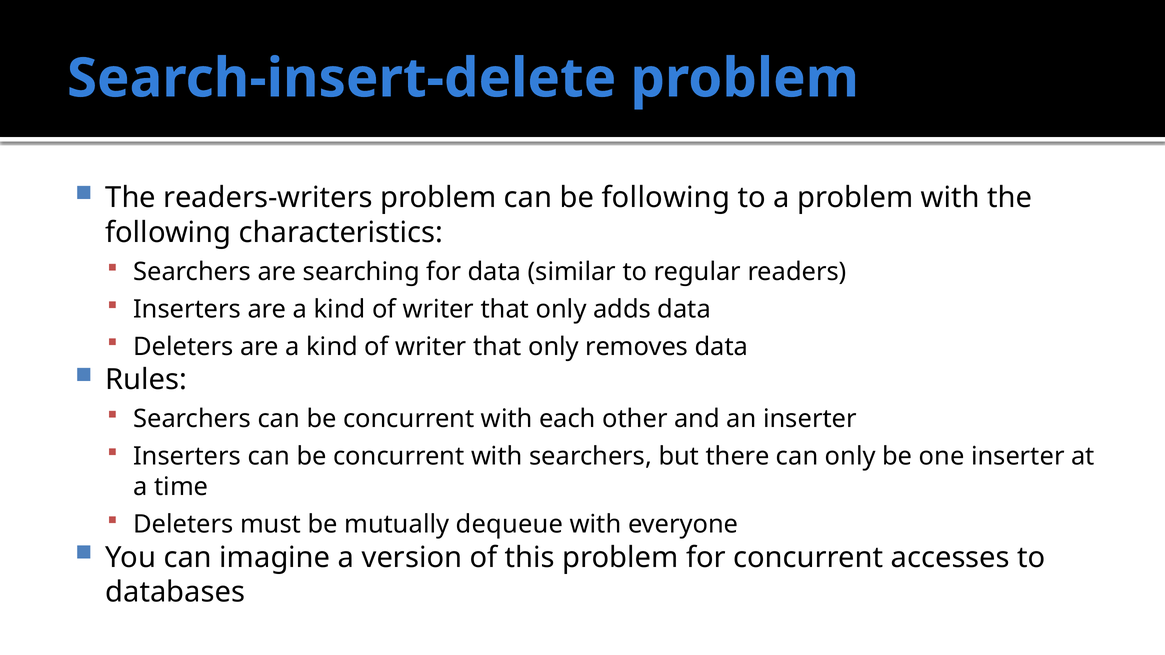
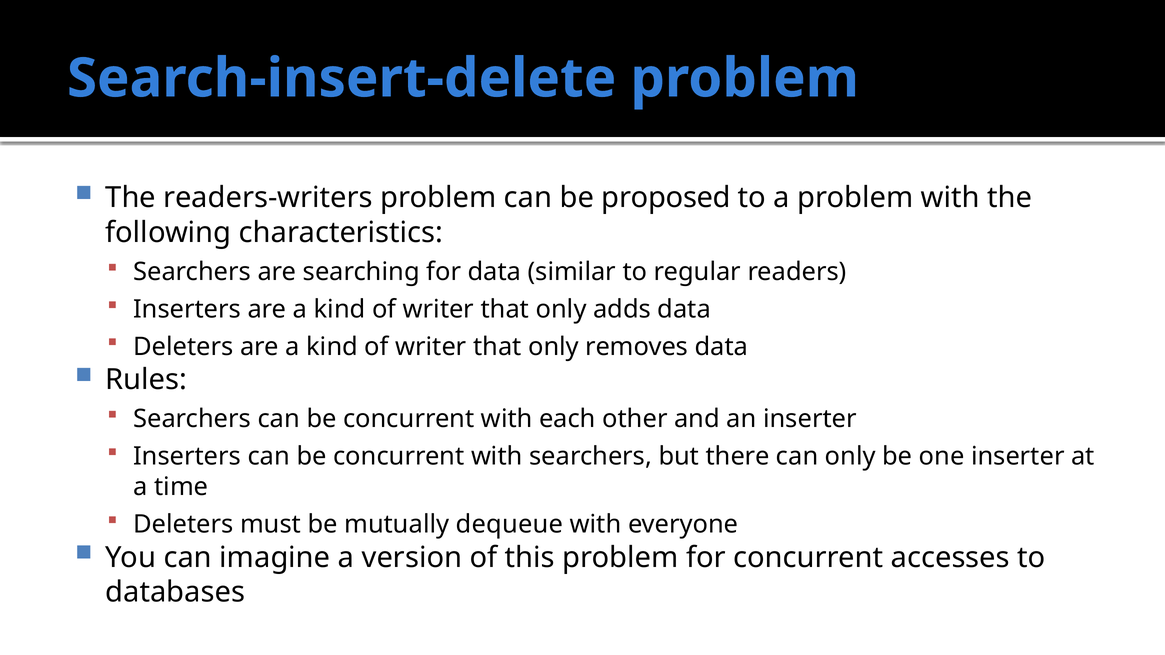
be following: following -> proposed
